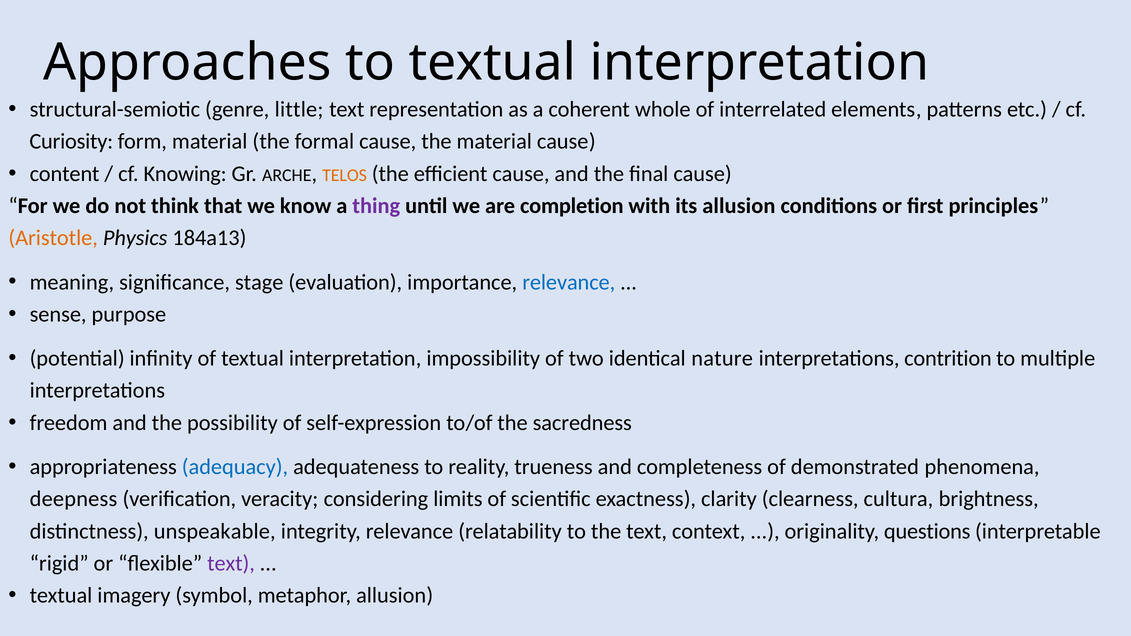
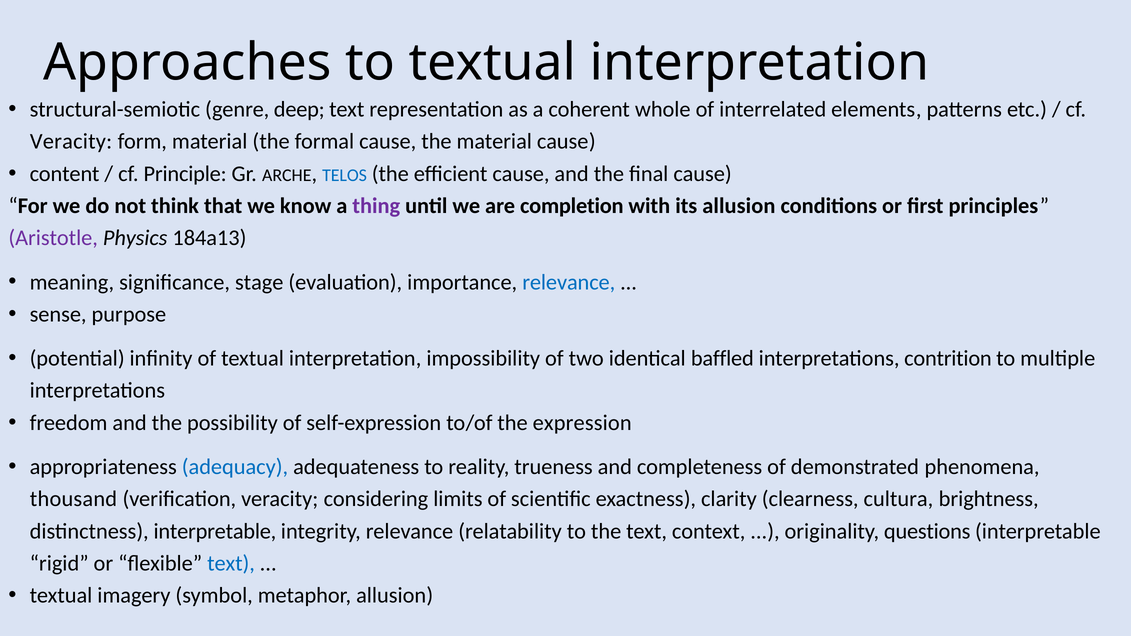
little: little -> deep
Curiosity at (71, 142): Curiosity -> Veracity
Knowing: Knowing -> Principle
TELOS colour: orange -> blue
Aristotle colour: orange -> purple
nature: nature -> baffled
sacredness: sacredness -> expression
deepness: deepness -> thousand
distinctness unspeakable: unspeakable -> interpretable
text at (231, 563) colour: purple -> blue
